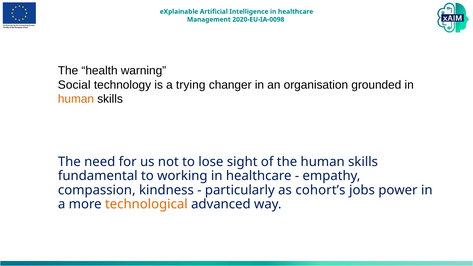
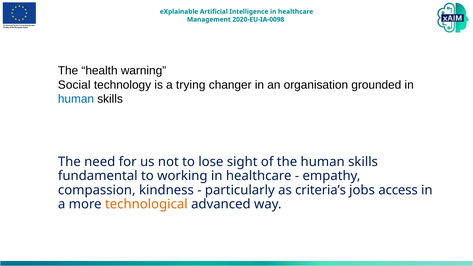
human at (76, 99) colour: orange -> blue
cohort’s: cohort’s -> criteria’s
power: power -> access
